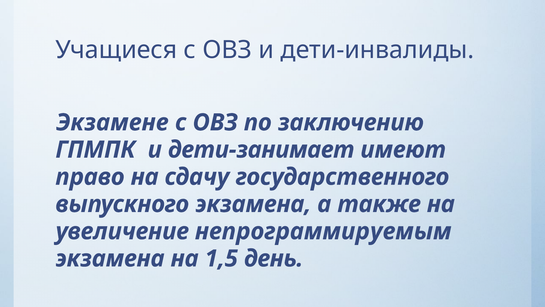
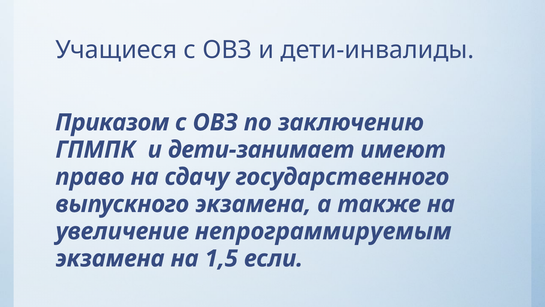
Экзамене: Экзамене -> Приказом
день: день -> если
